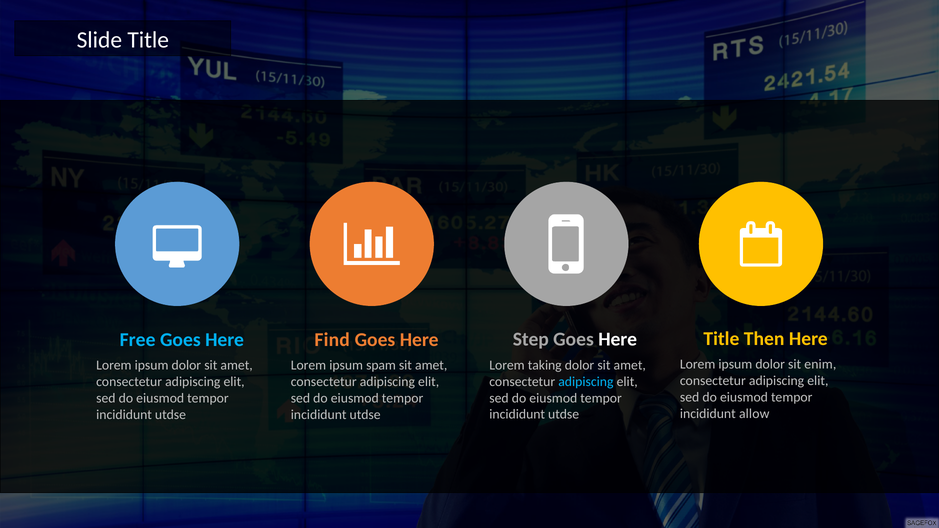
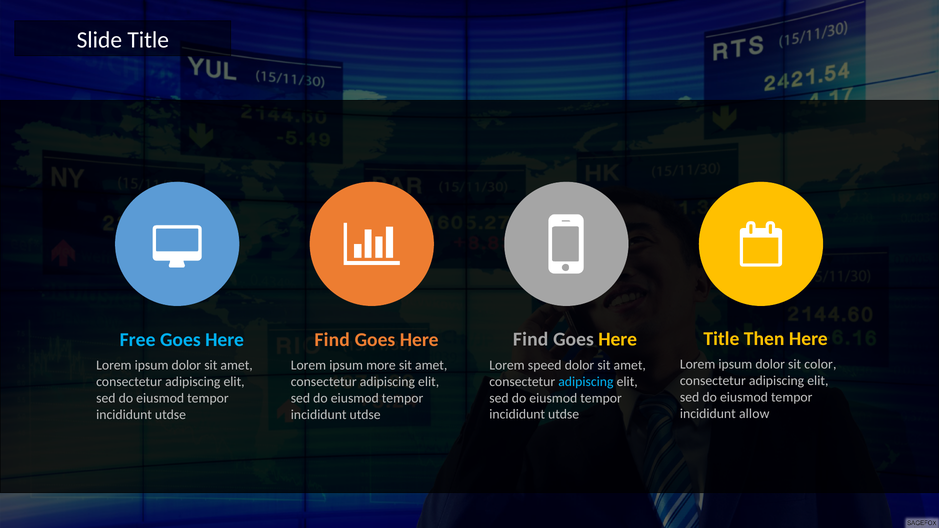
Step at (531, 340): Step -> Find
Here at (618, 340) colour: white -> yellow
enim: enim -> color
taking: taking -> speed
spam: spam -> more
